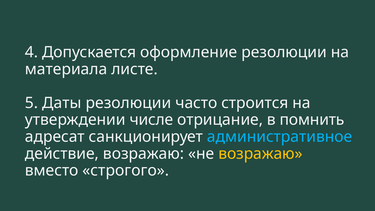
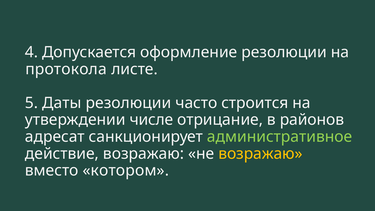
материала: материала -> протокола
помнить: помнить -> районов
административное colour: light blue -> light green
строгого: строгого -> котором
